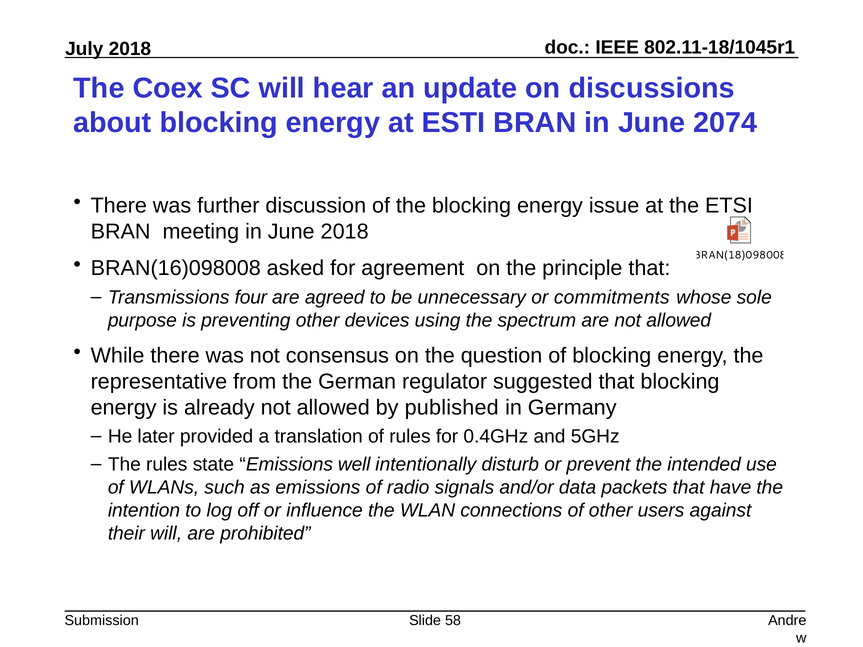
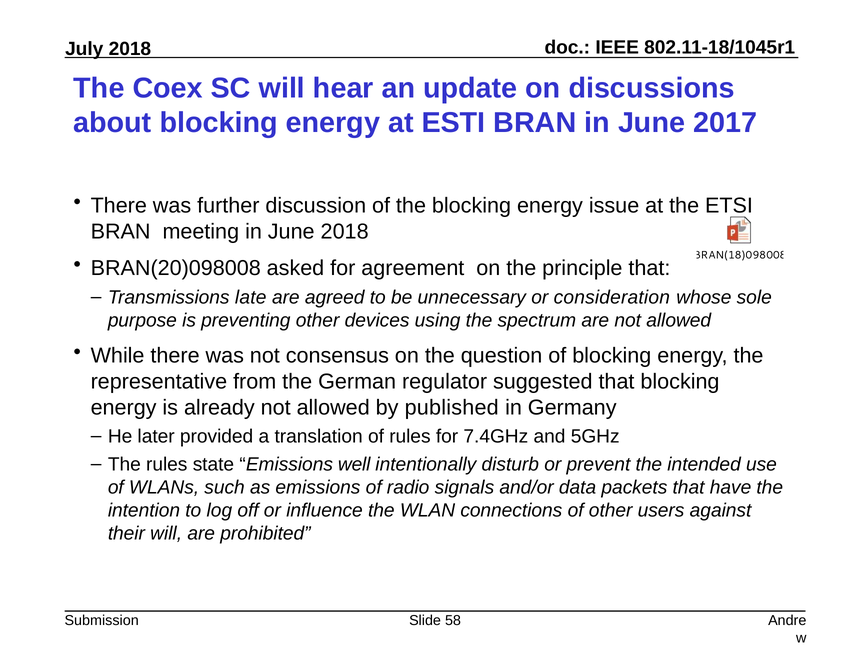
2074: 2074 -> 2017
BRAN(16)098008: BRAN(16)098008 -> BRAN(20)098008
four: four -> late
commitments: commitments -> consideration
0.4GHz: 0.4GHz -> 7.4GHz
